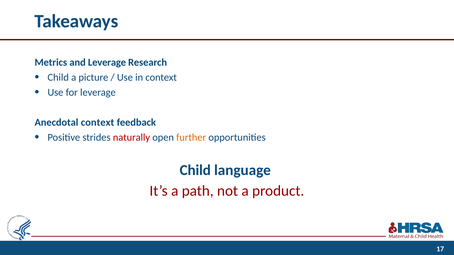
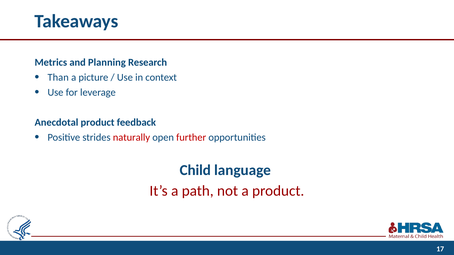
and Leverage: Leverage -> Planning
Child at (58, 78): Child -> Than
Anecdotal context: context -> product
further colour: orange -> red
